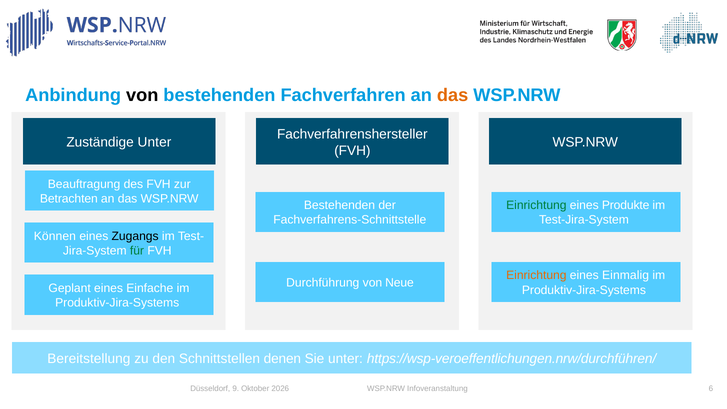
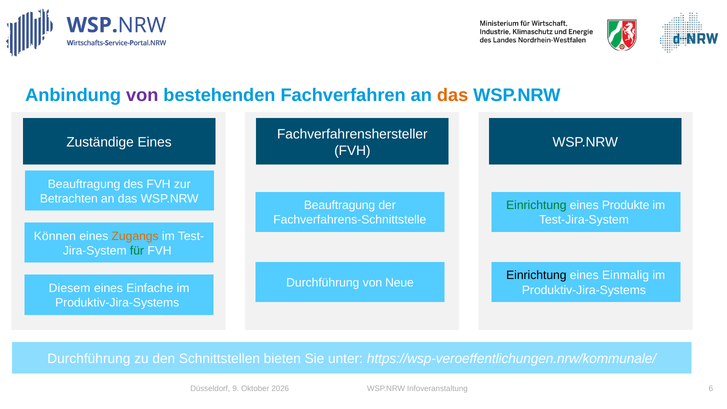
von at (142, 95) colour: black -> purple
Zuständige Unter: Unter -> Eines
Bestehenden at (340, 205): Bestehenden -> Beauftragung
Zugangs colour: black -> orange
Einrichtung at (536, 275) colour: orange -> black
Geplant: Geplant -> Diesem
Bereitstellung at (89, 359): Bereitstellung -> Durchführung
denen: denen -> bieten
https://wsp-veroeffentlichungen.nrw/durchführen/: https://wsp-veroeffentlichungen.nrw/durchführen/ -> https://wsp-veroeffentlichungen.nrw/kommunale/
